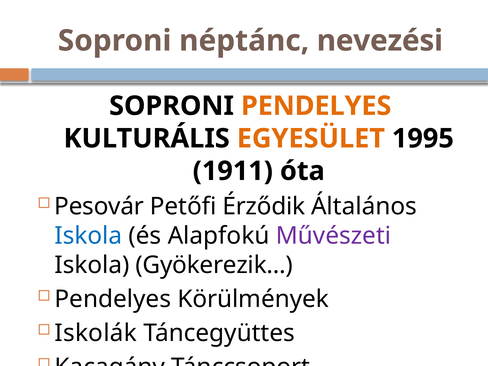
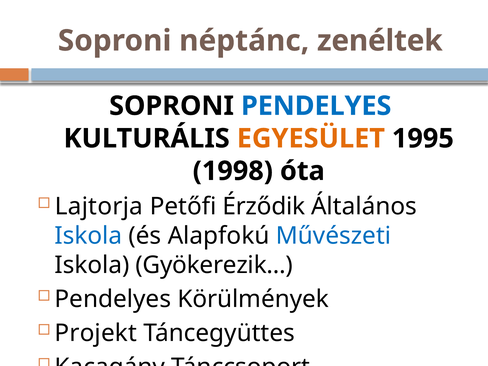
nevezési: nevezési -> zenéltek
PENDELYES at (316, 106) colour: orange -> blue
1911: 1911 -> 1998
Pesovár: Pesovár -> Lajtorja
Művészeti colour: purple -> blue
Iskolák: Iskolák -> Projekt
